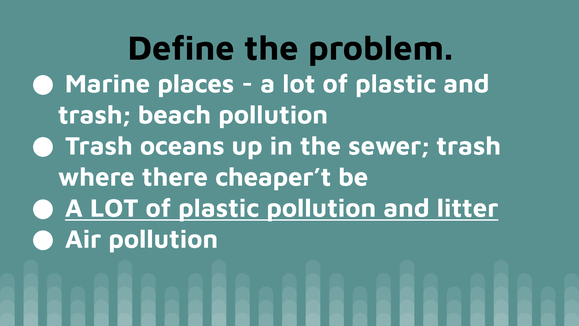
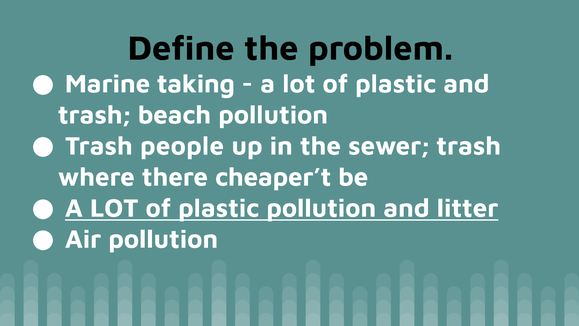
places: places -> taking
oceans: oceans -> people
